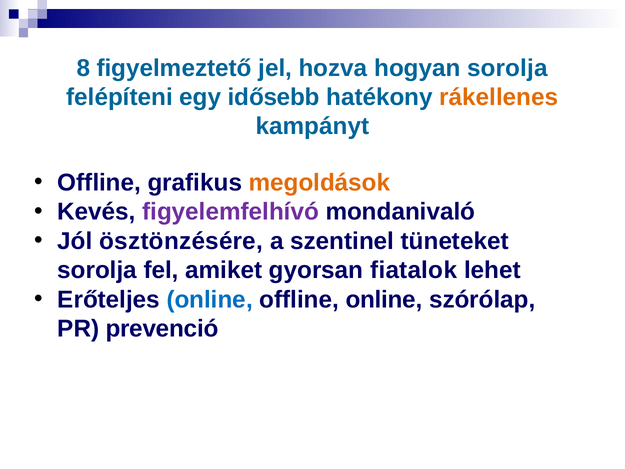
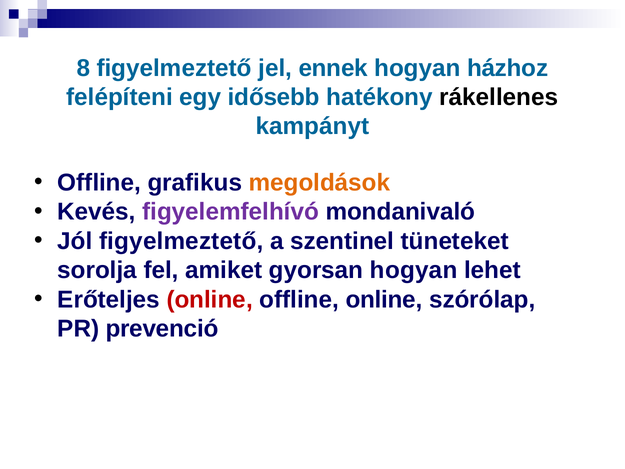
hozva: hozva -> ennek
hogyan sorolja: sorolja -> házhoz
rákellenes colour: orange -> black
Jól ösztönzésére: ösztönzésére -> figyelmeztető
gyorsan fiatalok: fiatalok -> hogyan
online at (210, 299) colour: blue -> red
